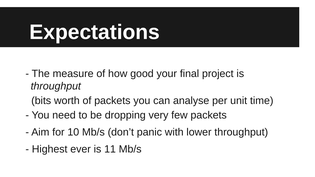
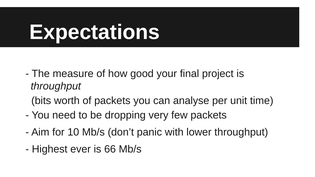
11: 11 -> 66
